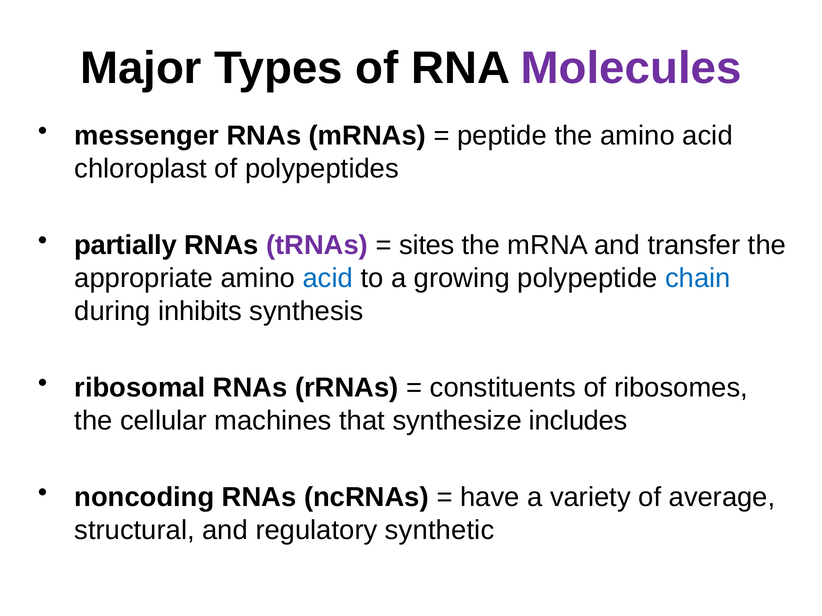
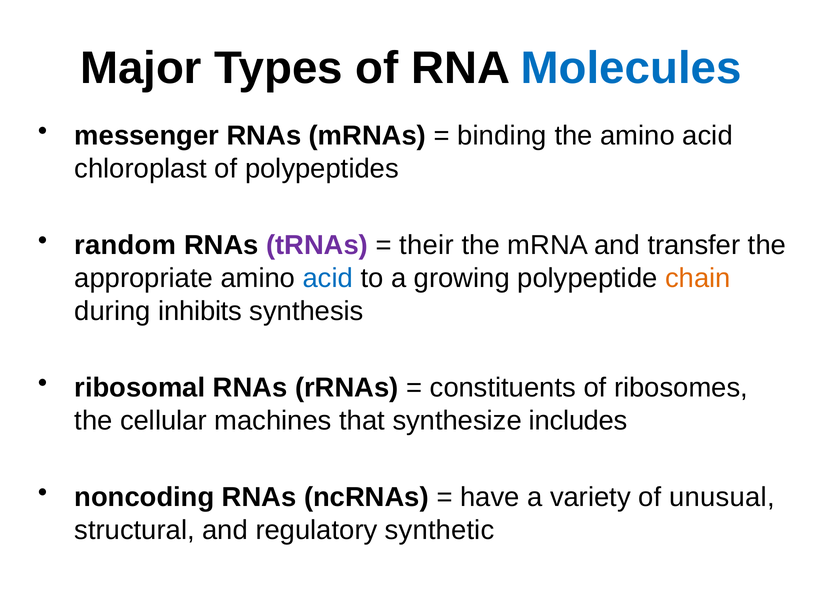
Molecules colour: purple -> blue
peptide: peptide -> binding
partially: partially -> random
sites: sites -> their
chain colour: blue -> orange
average: average -> unusual
